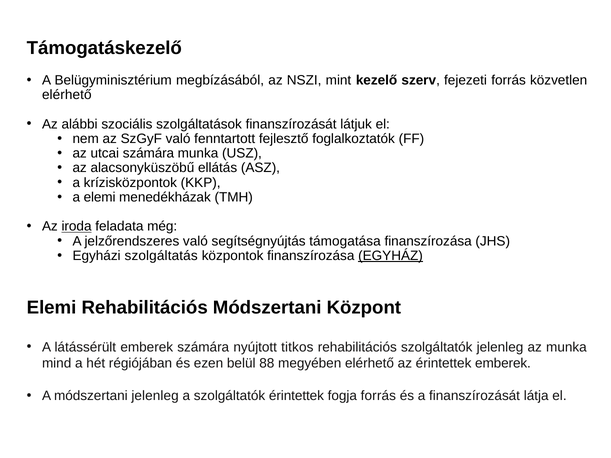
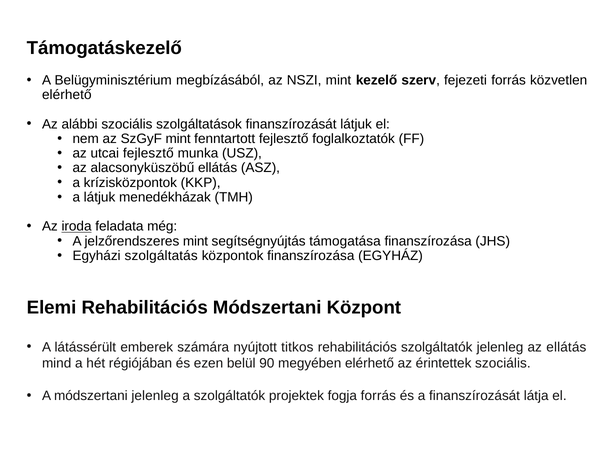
SzGyF való: való -> mint
utcai számára: számára -> fejlesztő
a elemi: elemi -> látjuk
jelzőrendszeres való: való -> mint
EGYHÁZ underline: present -> none
az munka: munka -> ellátás
88: 88 -> 90
érintettek emberek: emberek -> szociális
szolgáltatók érintettek: érintettek -> projektek
